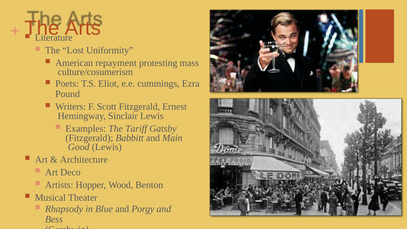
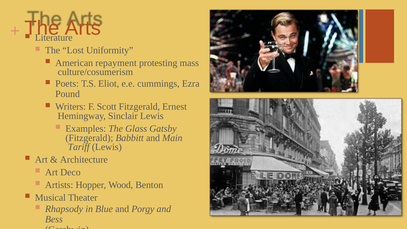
Tariff: Tariff -> Glass
Good: Good -> Tariff
